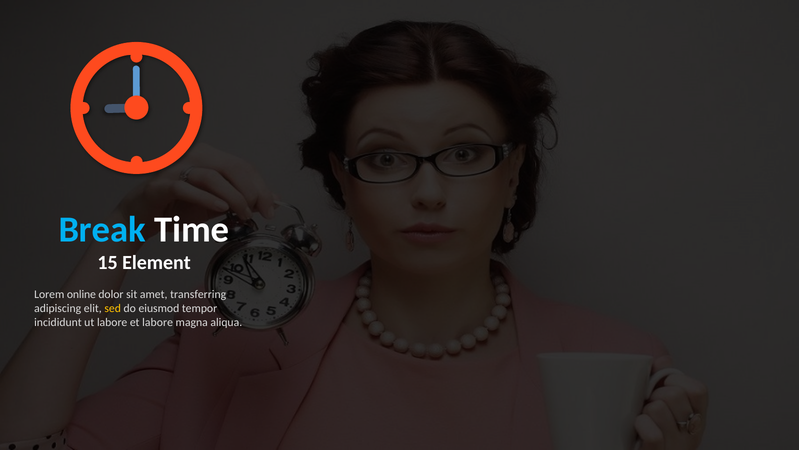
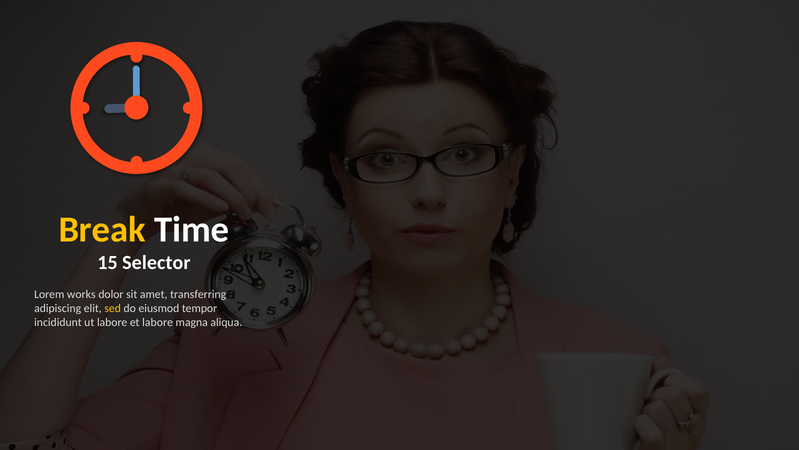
Break colour: light blue -> yellow
Element: Element -> Selector
online: online -> works
